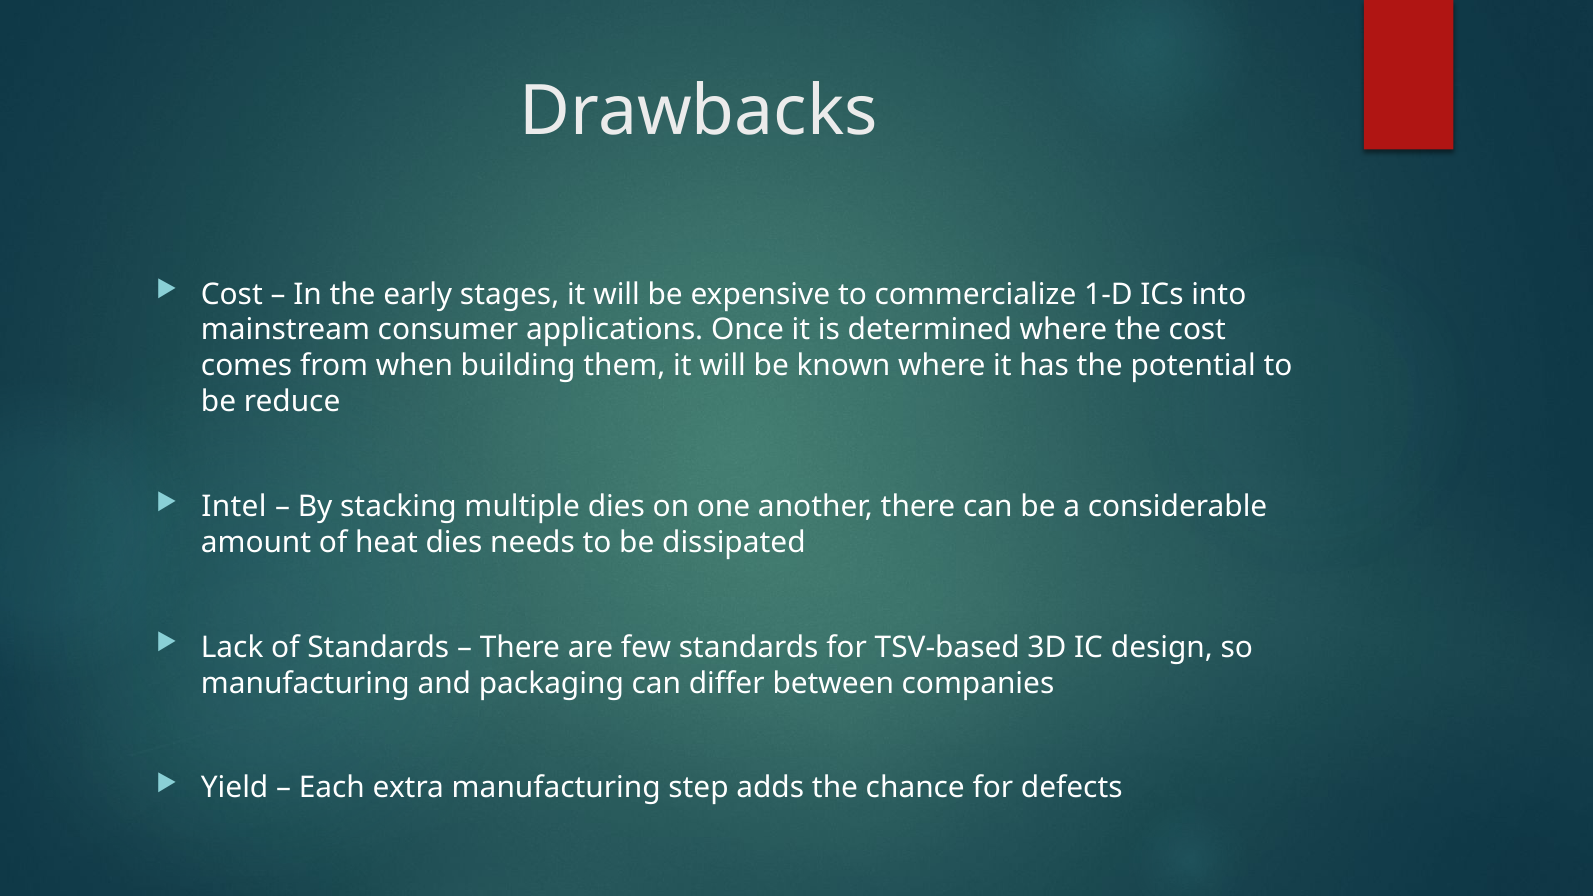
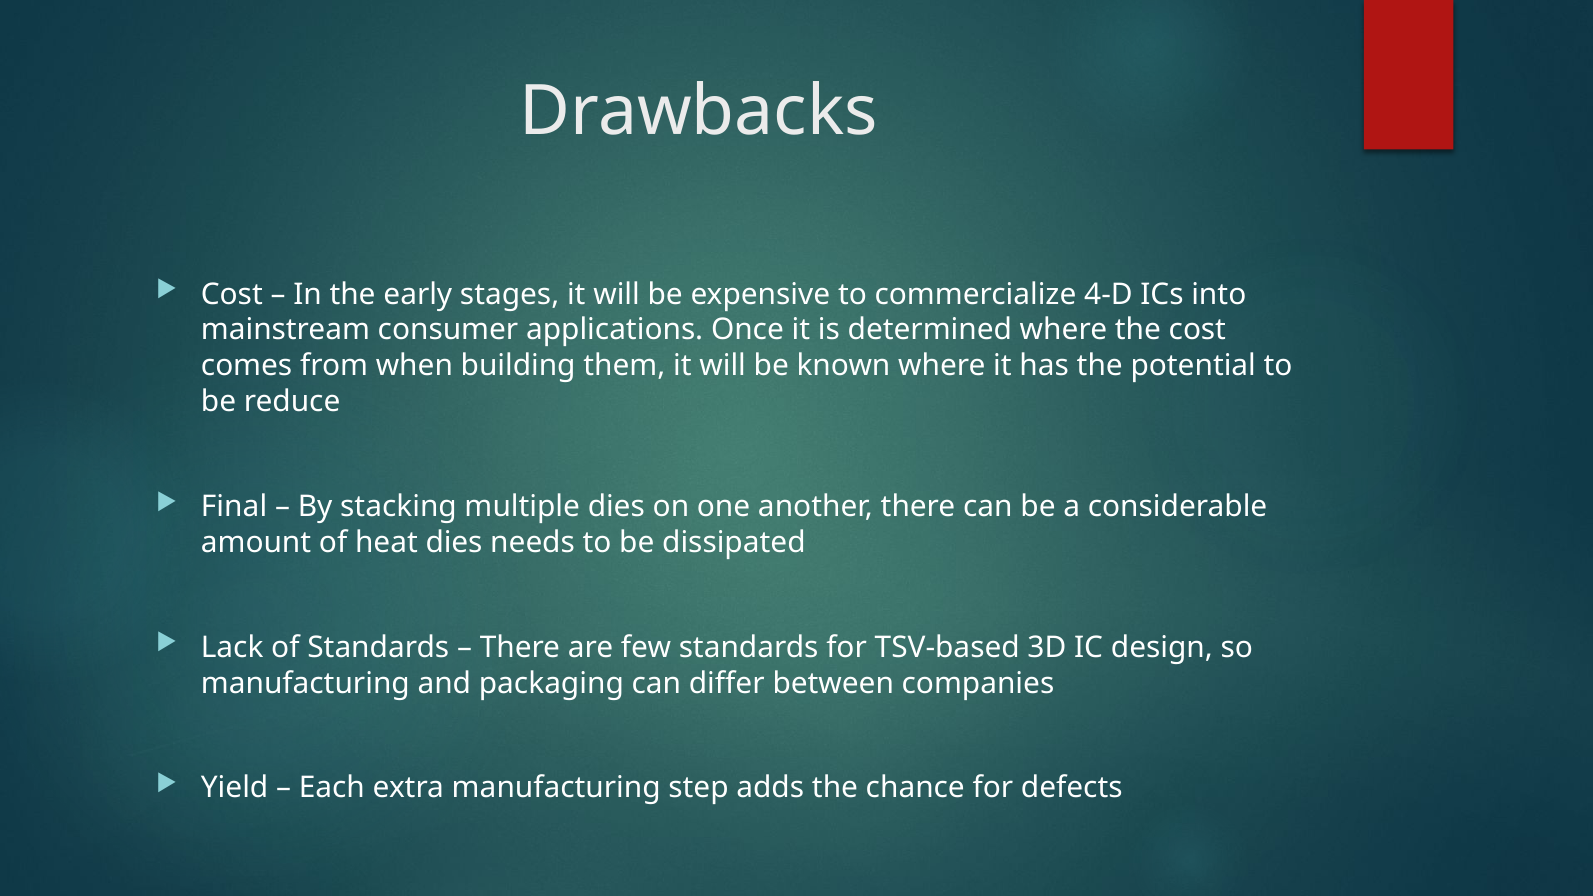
1-D: 1-D -> 4-D
Intel: Intel -> Final
